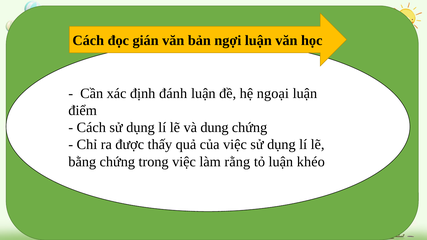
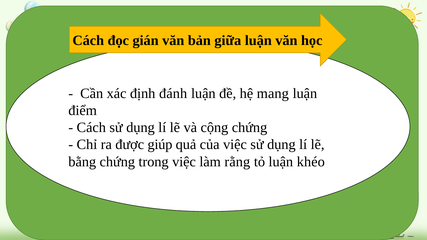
ngợi: ngợi -> giữa
ngoại: ngoại -> mang
dung: dung -> cộng
thấy: thấy -> giúp
